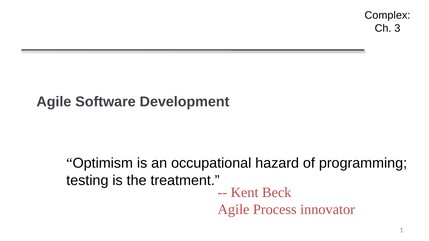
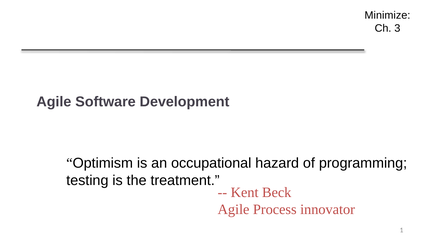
Complex: Complex -> Minimize
